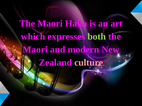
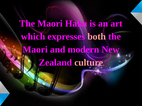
both colour: light green -> pink
